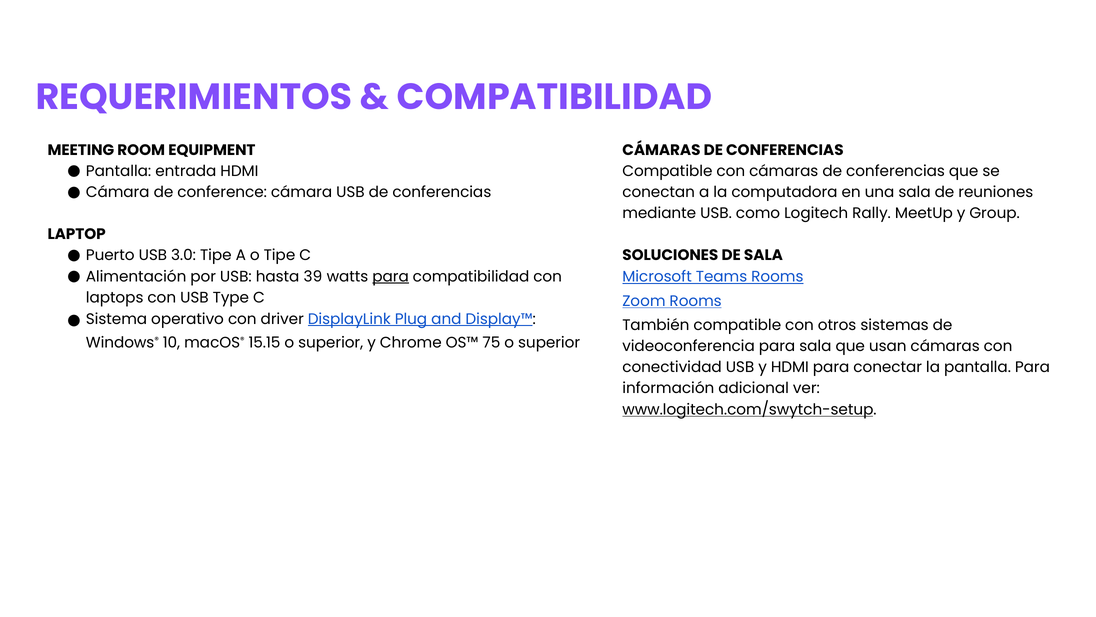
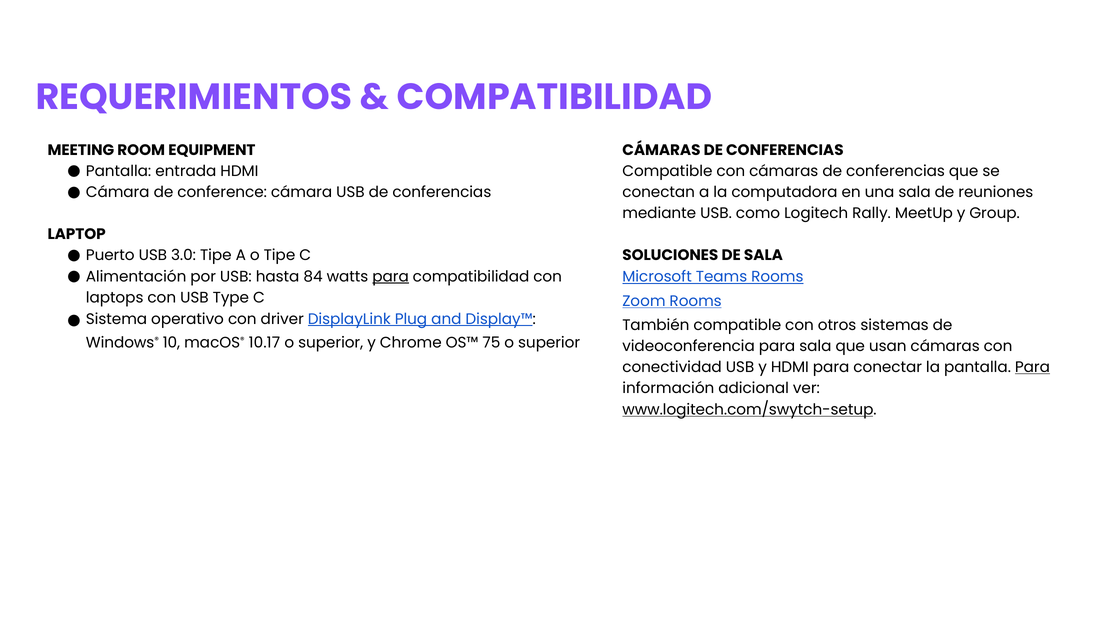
39: 39 -> 84
15.15: 15.15 -> 10.17
Para at (1032, 367) underline: none -> present
